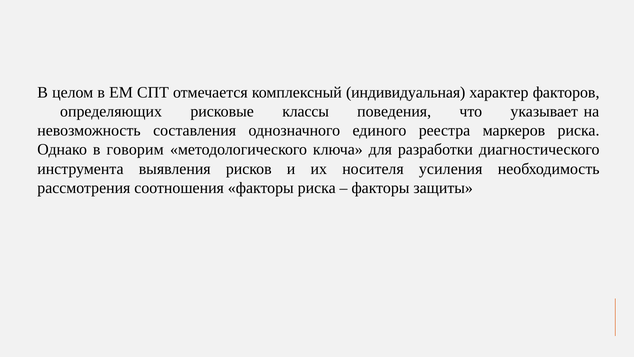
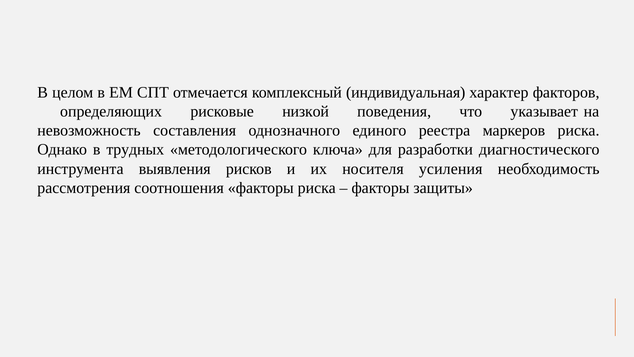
классы: классы -> низкой
говорим: говорим -> трудных
